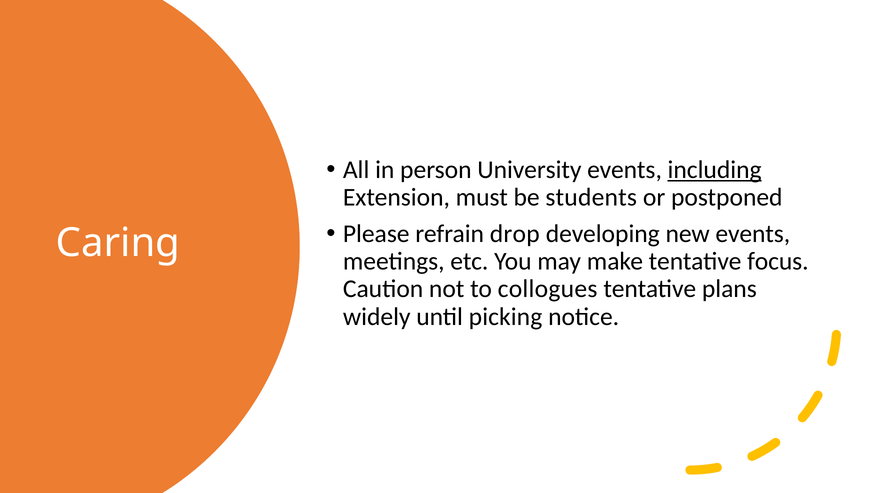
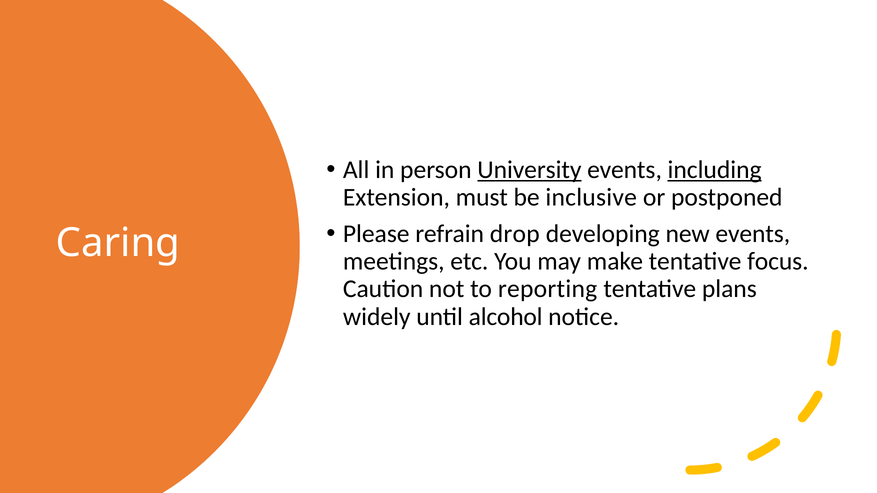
University underline: none -> present
students: students -> inclusive
collogues: collogues -> reporting
picking: picking -> alcohol
